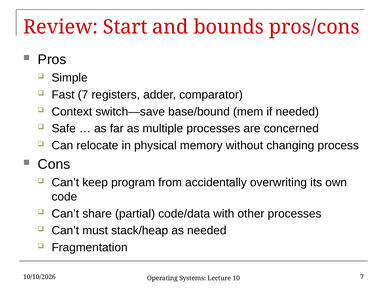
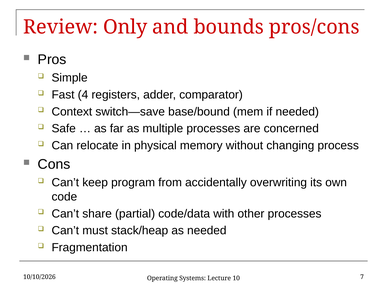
Start: Start -> Only
Fast 7: 7 -> 4
